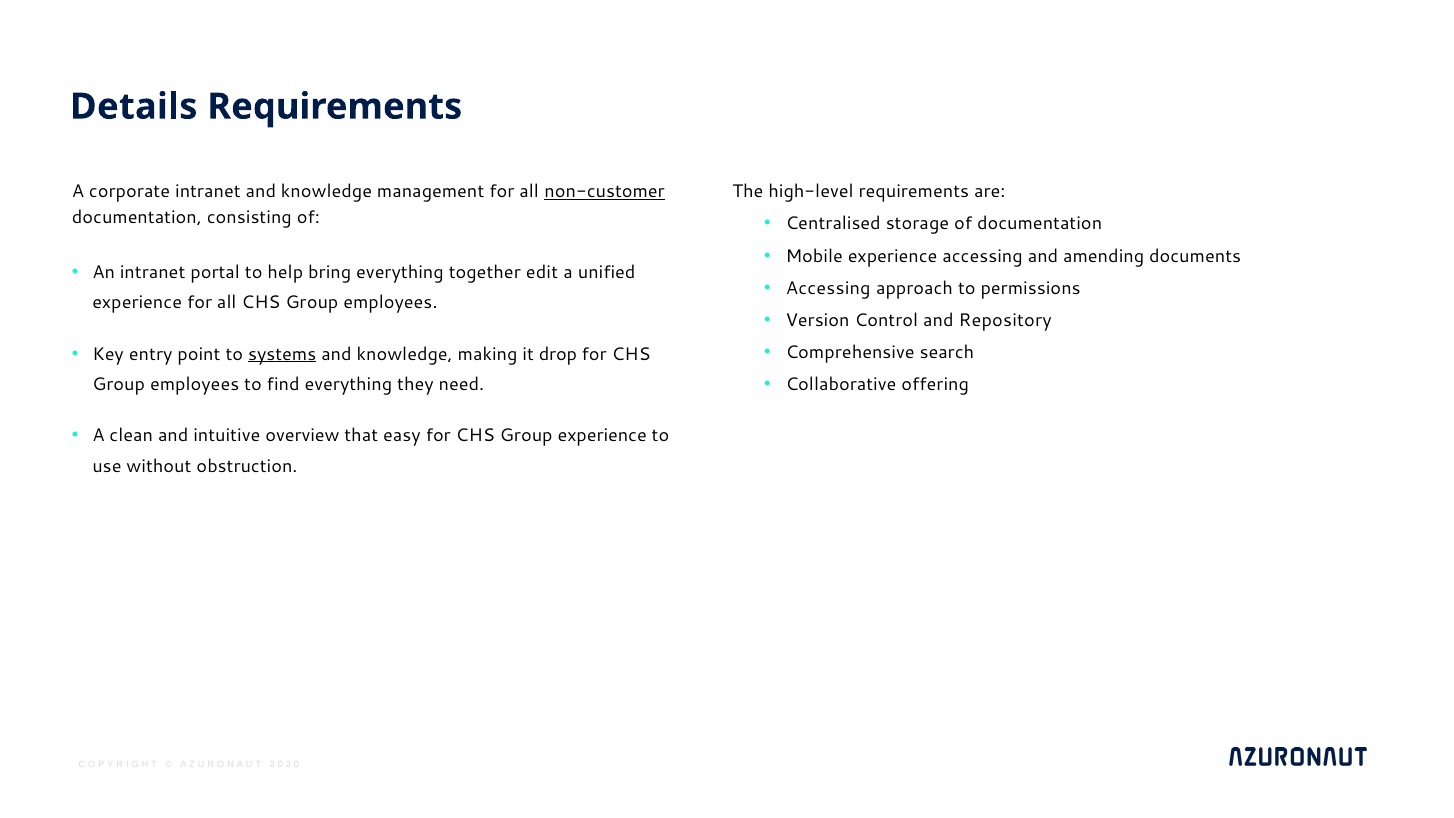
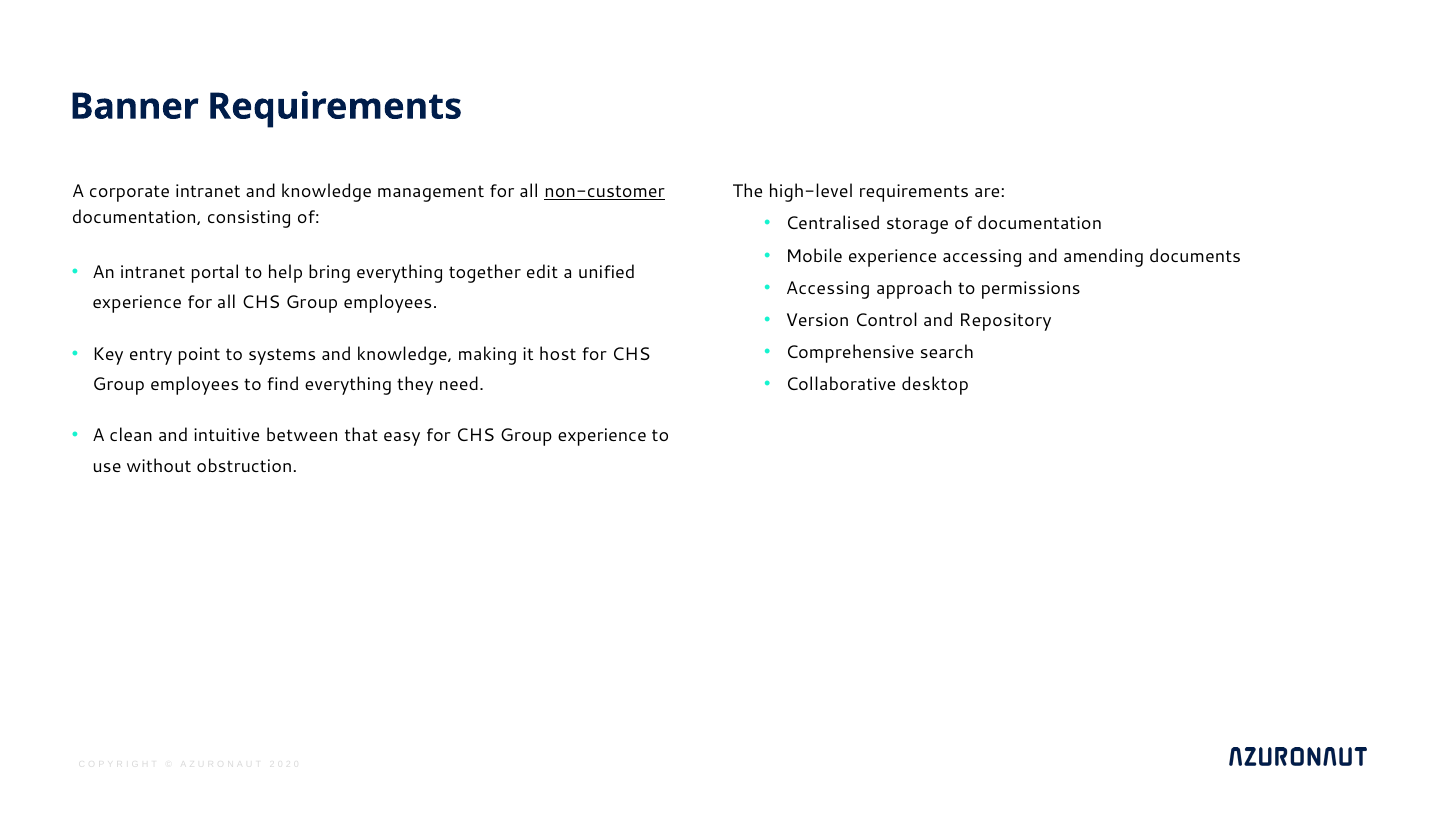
Details: Details -> Banner
systems underline: present -> none
drop: drop -> host
offering: offering -> desktop
overview: overview -> between
